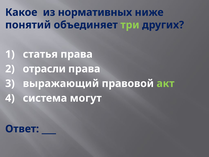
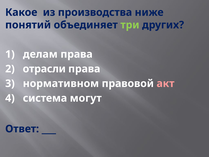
нормативных: нормативных -> производства
статья: статья -> делам
выражающий: выражающий -> нормативном
акт colour: light green -> pink
